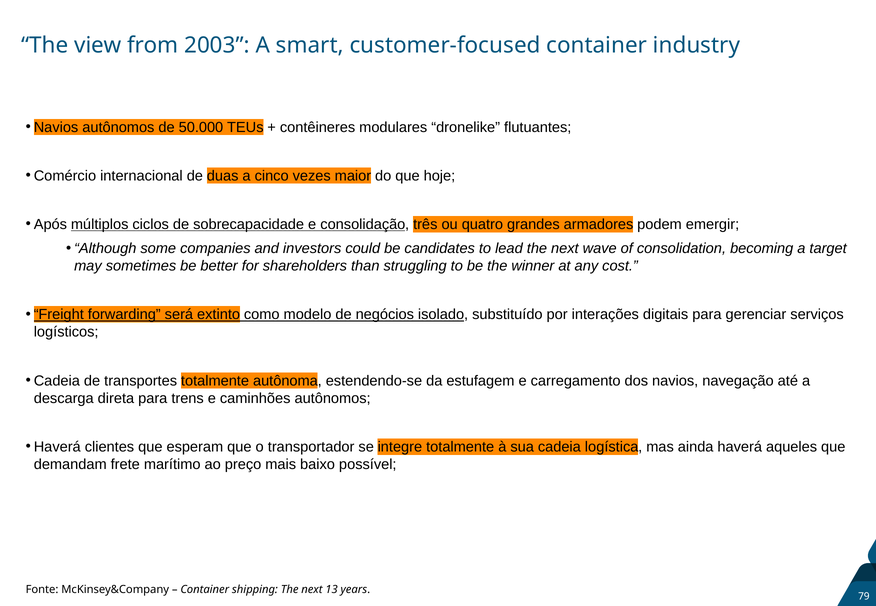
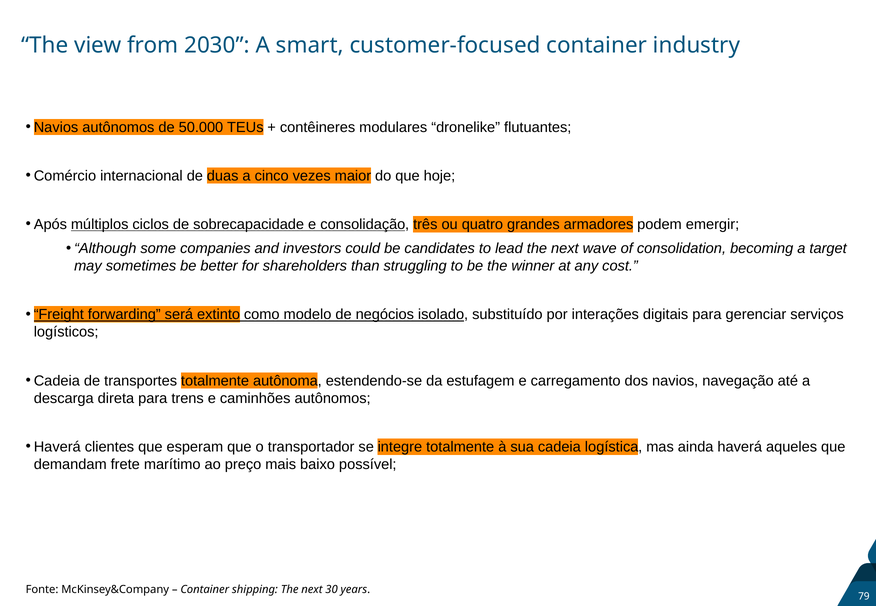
2003: 2003 -> 2030
13: 13 -> 30
